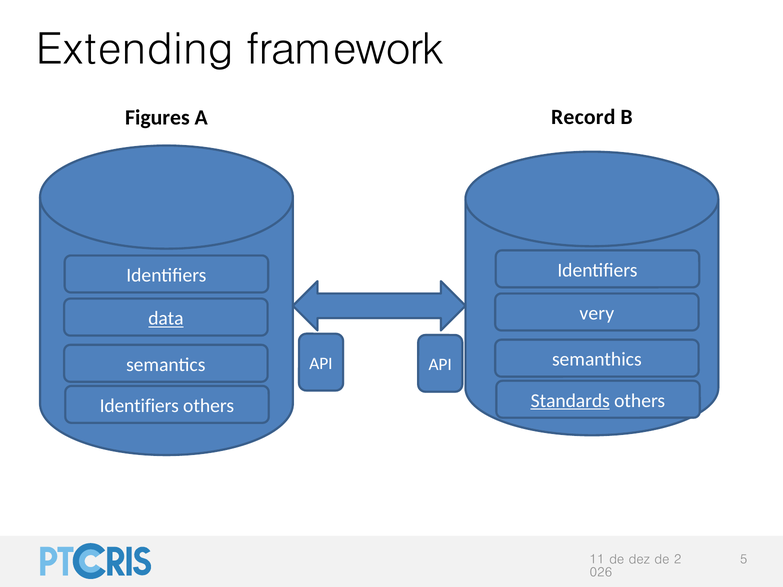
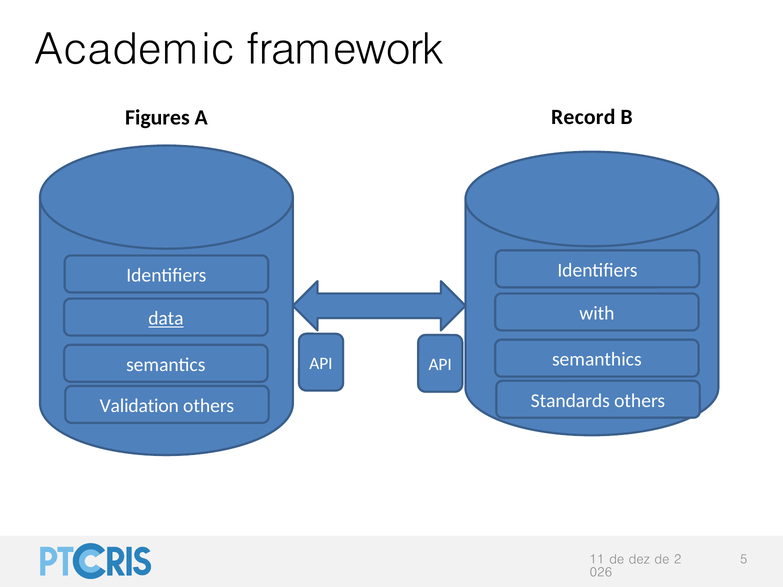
Extending: Extending -> Academic
very: very -> with
Standards underline: present -> none
Identifiers at (139, 406): Identifiers -> Validation
